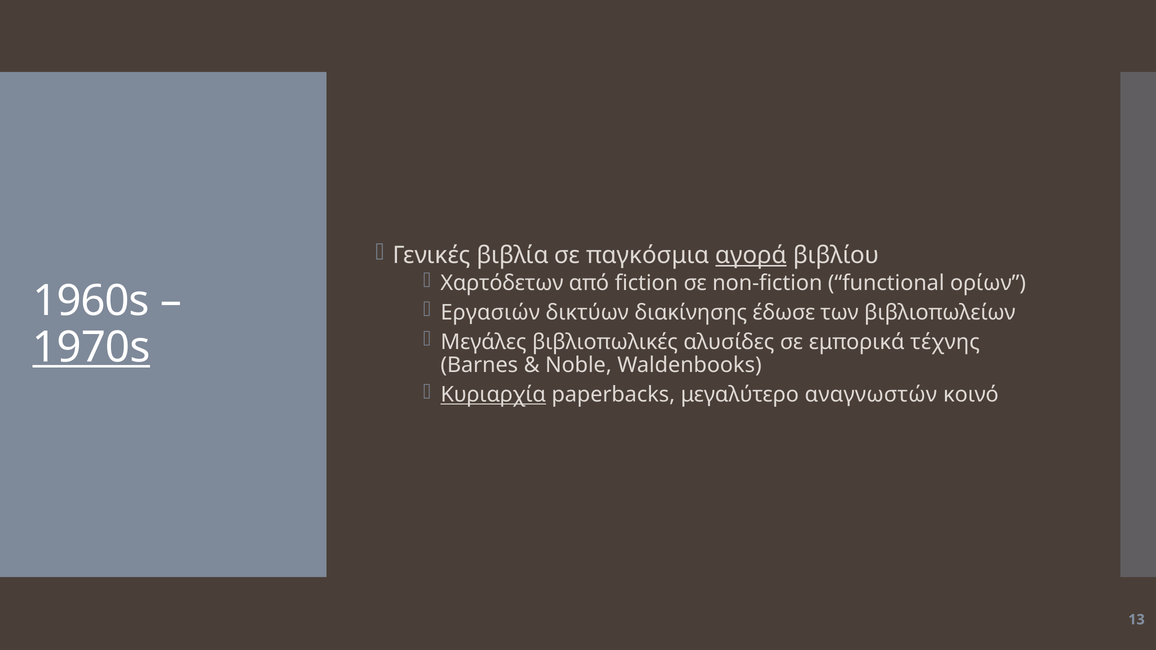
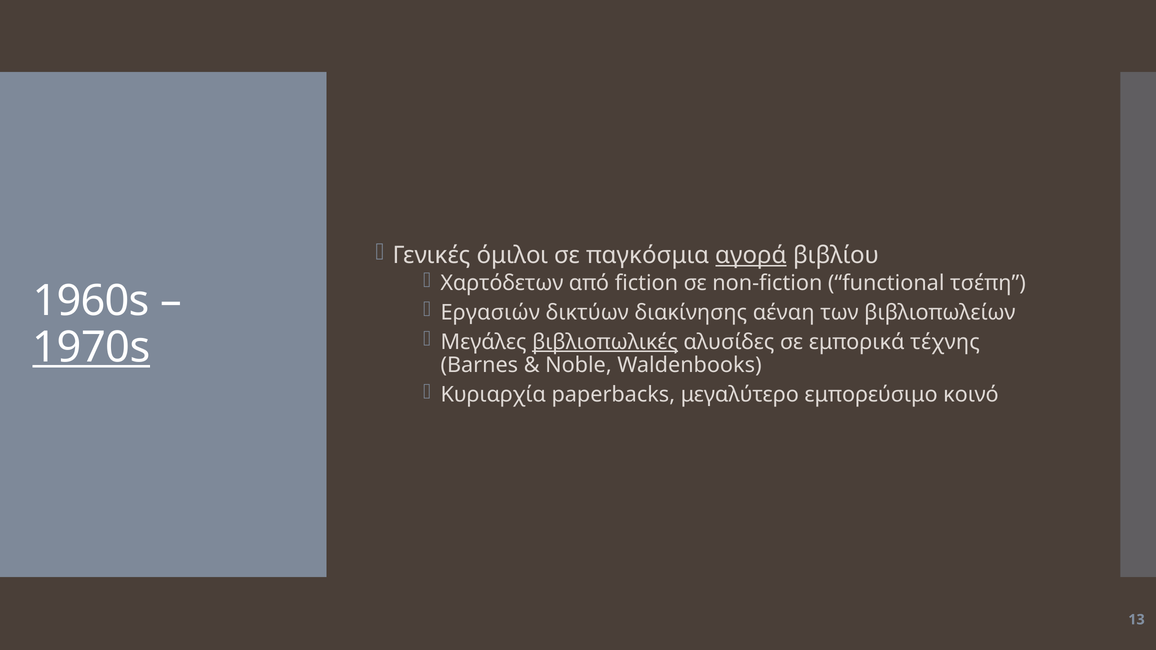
βιβλία: βιβλία -> όμιλοι
ορίων: ορίων -> τσέπη
έδωσε: έδωσε -> αέναη
βιβλιοπωλικές underline: none -> present
Κυριαρχία underline: present -> none
αναγνωστών: αναγνωστών -> εμπορεύσιμο
